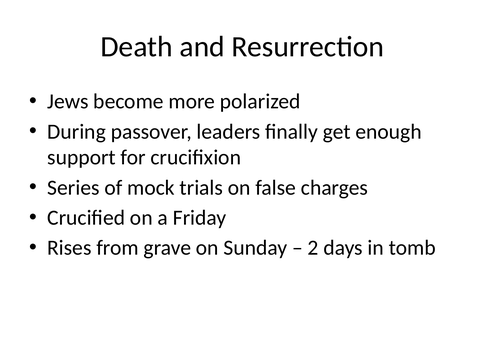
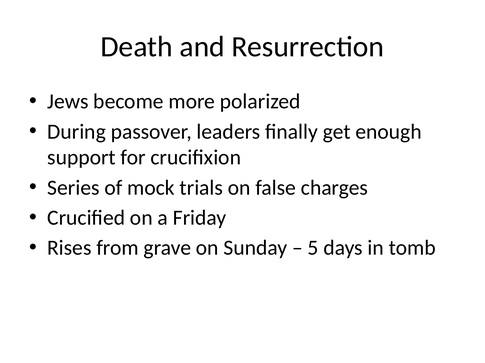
2: 2 -> 5
